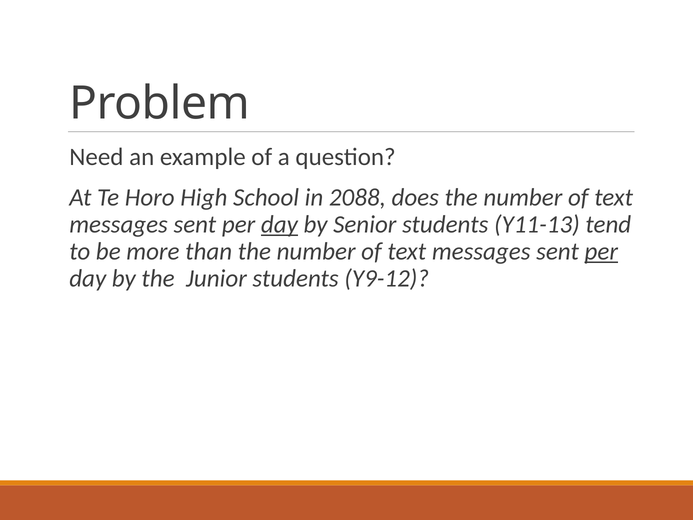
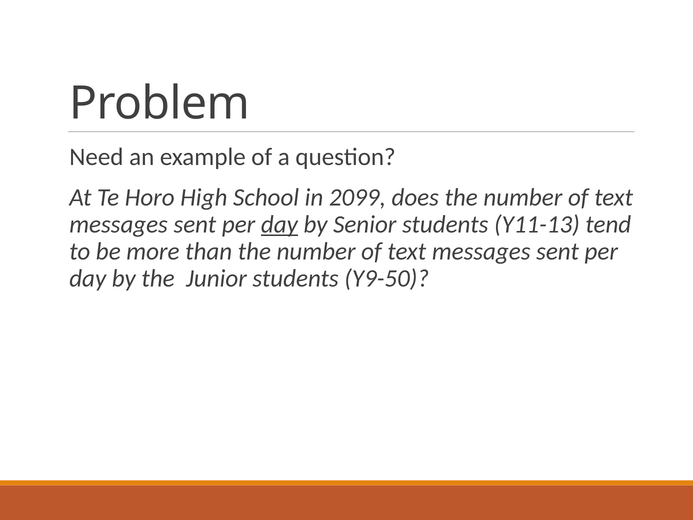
2088: 2088 -> 2099
per at (601, 252) underline: present -> none
Y9-12: Y9-12 -> Y9-50
